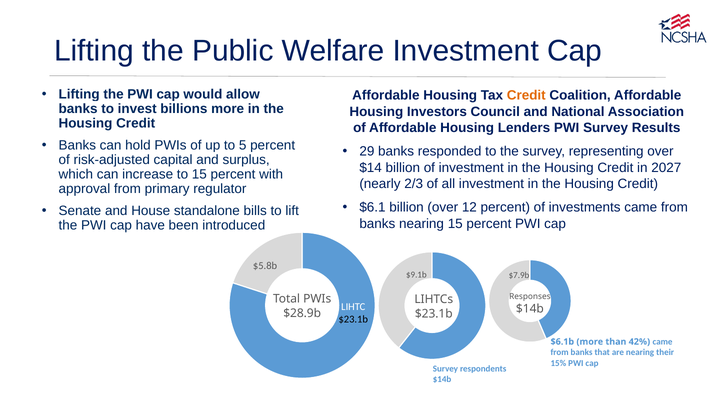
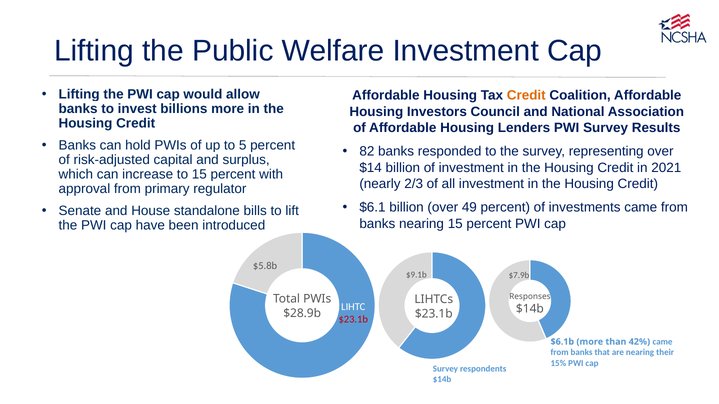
29: 29 -> 82
2027: 2027 -> 2021
12: 12 -> 49
$23.1b at (353, 320) colour: black -> red
